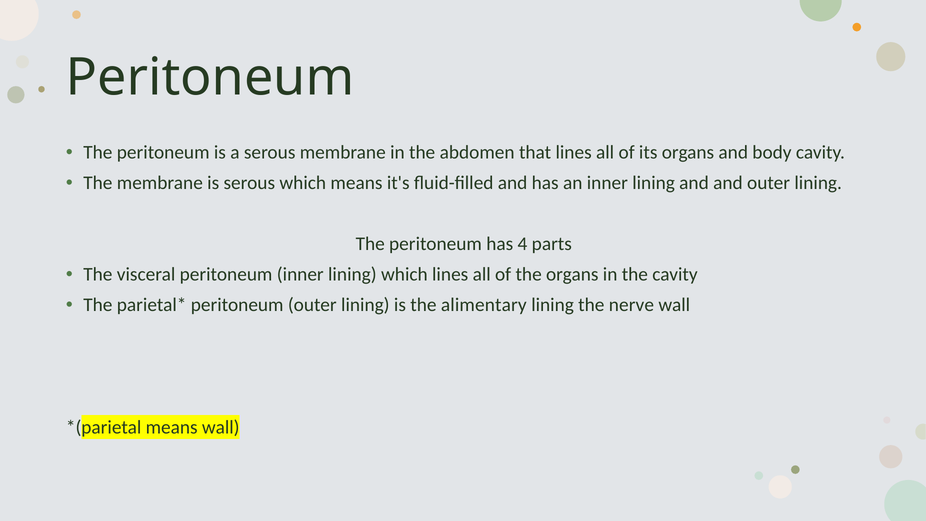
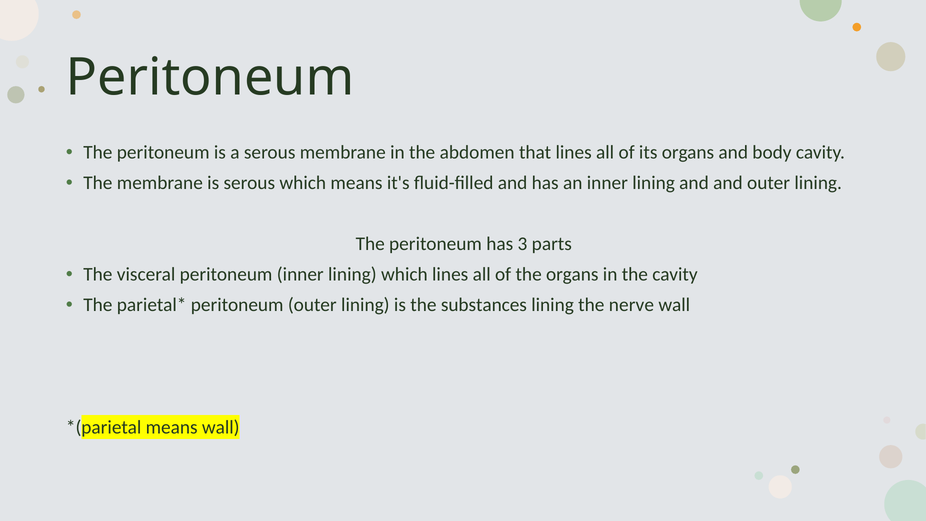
4: 4 -> 3
alimentary: alimentary -> substances
